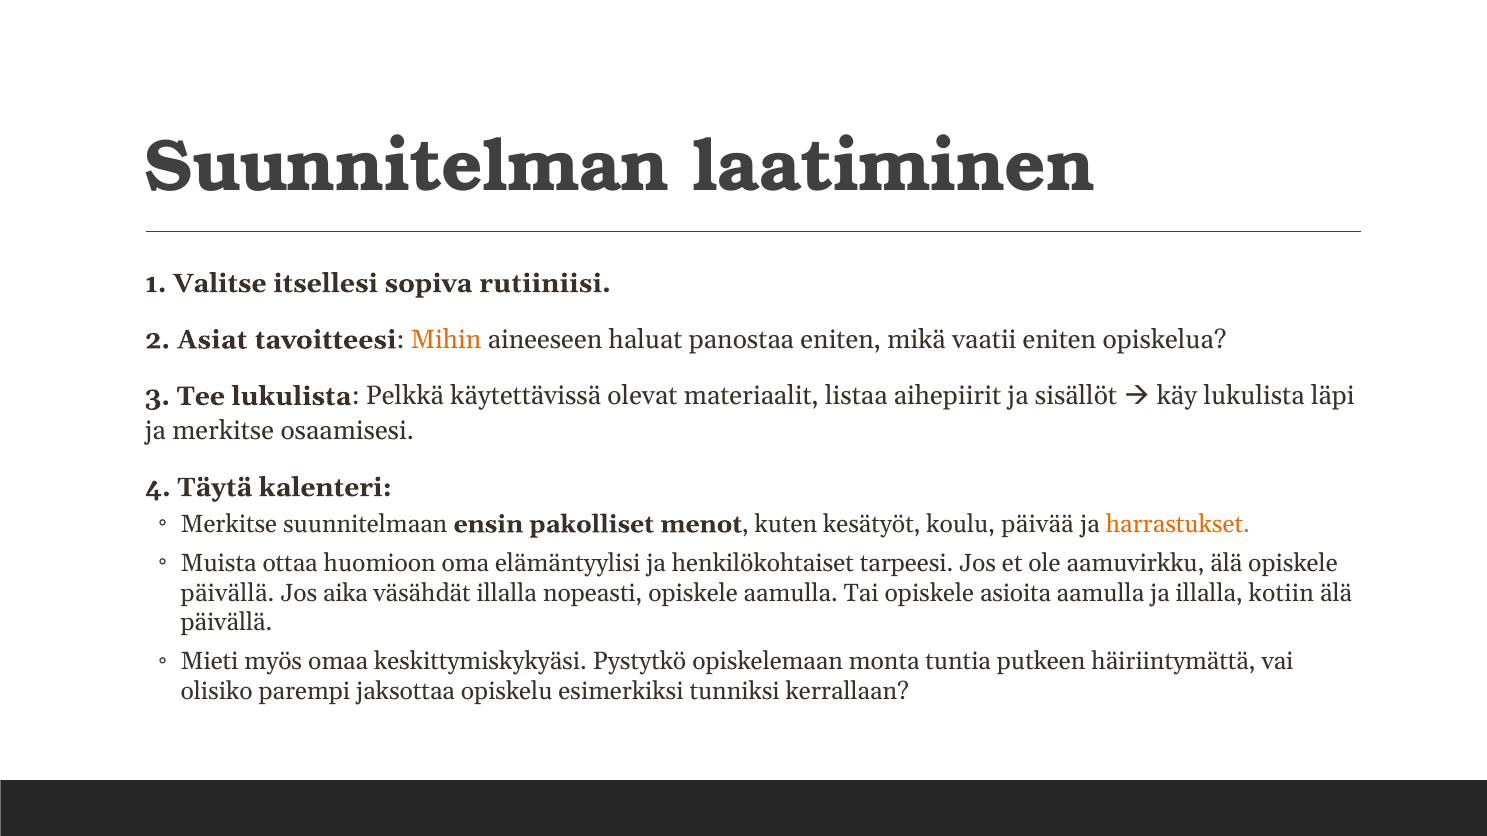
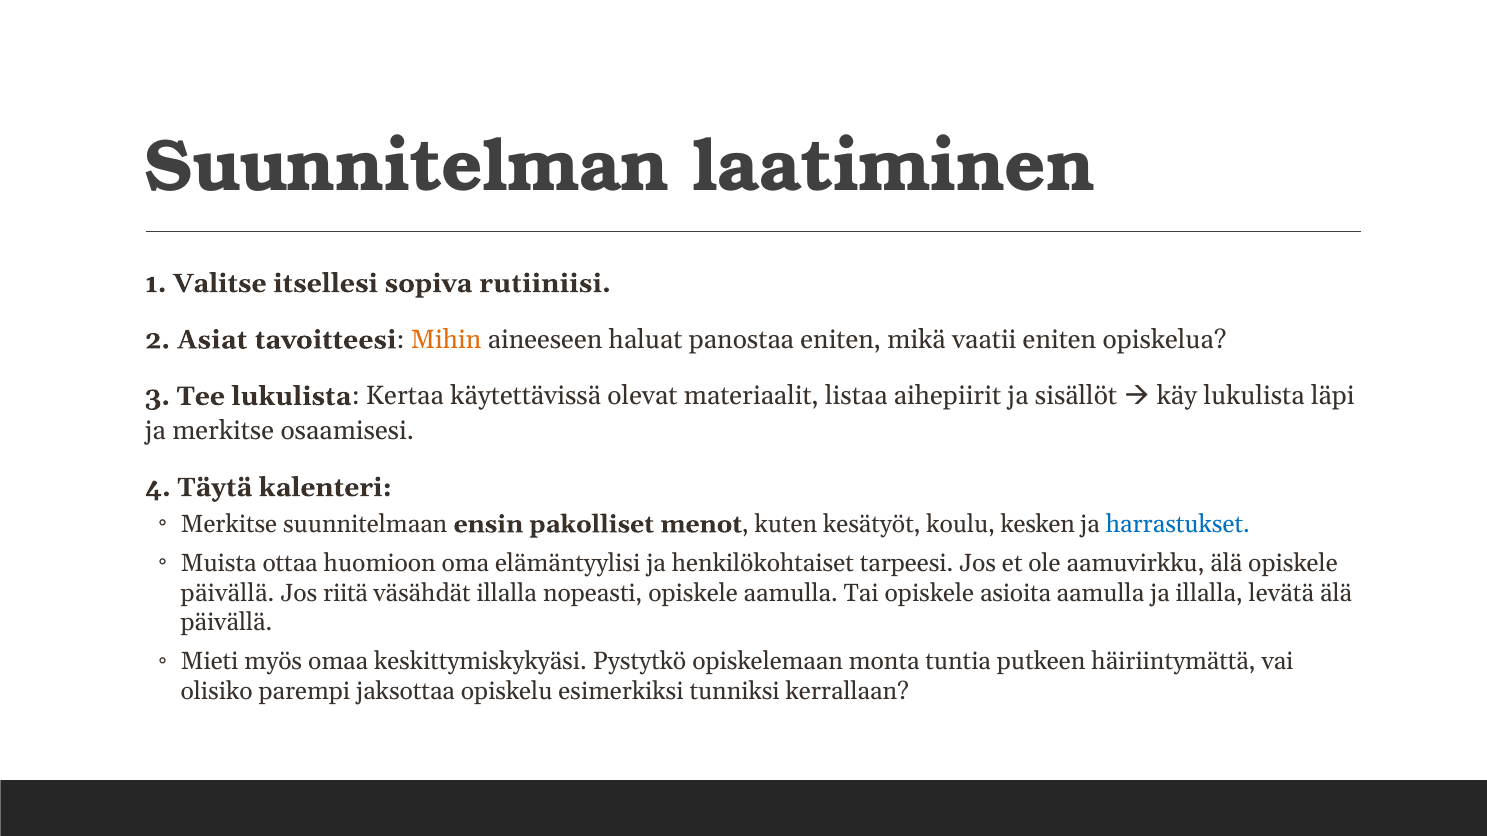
Pelkkä: Pelkkä -> Kertaa
päivää: päivää -> kesken
harrastukset colour: orange -> blue
aika: aika -> riitä
kotiin: kotiin -> levätä
